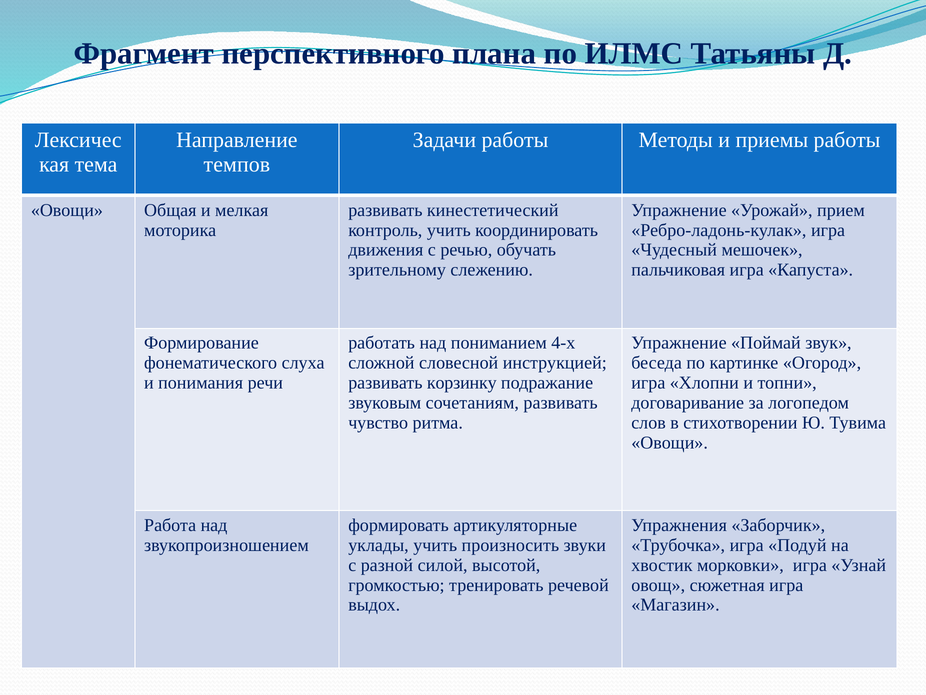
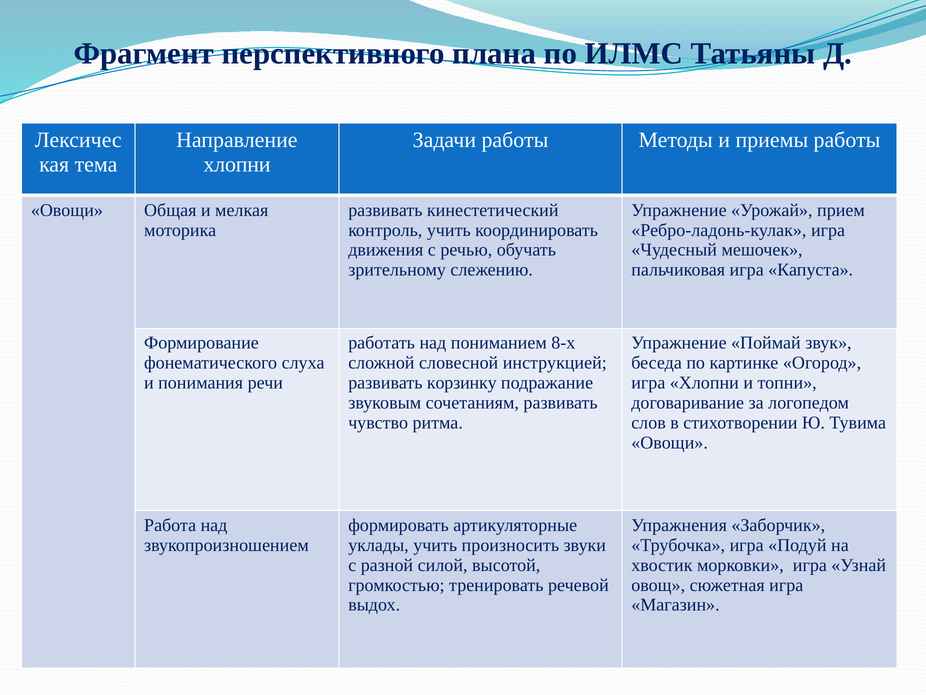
темпов at (237, 164): темпов -> хлопни
4-х: 4-х -> 8-х
